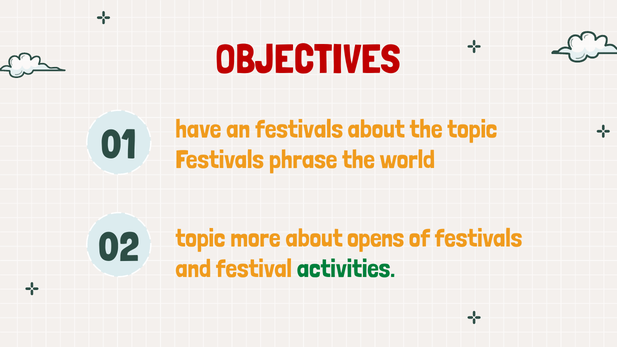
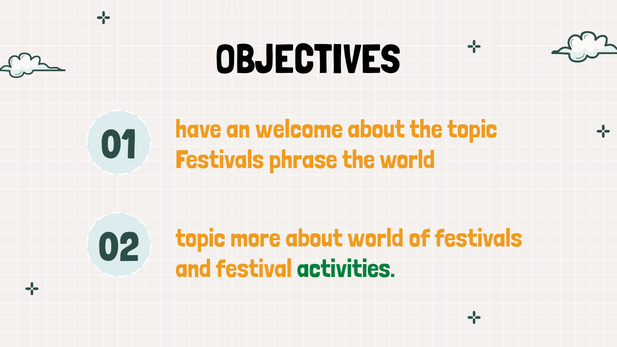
OBJECTIVES colour: red -> black
an festivals: festivals -> welcome
about opens: opens -> world
